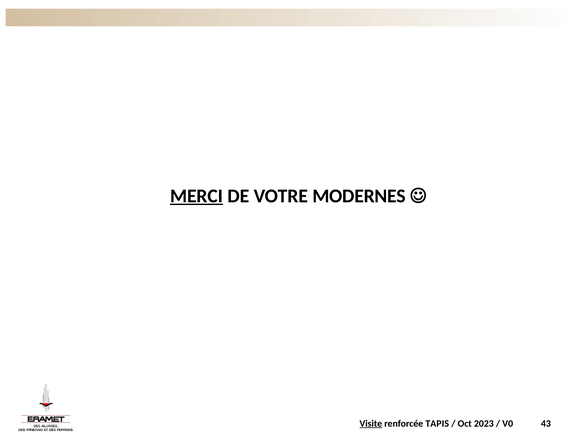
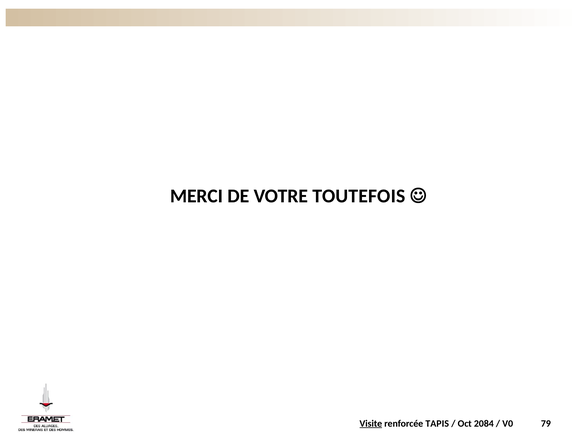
MERCI underline: present -> none
MODERNES: MODERNES -> TOUTEFOIS
2023: 2023 -> 2084
43: 43 -> 79
